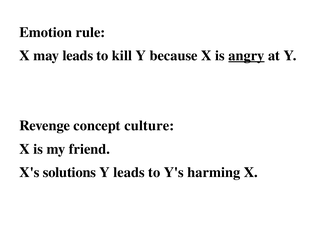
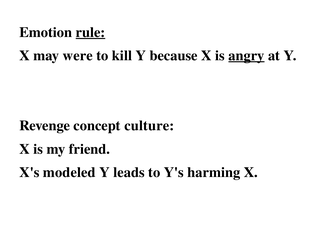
rule underline: none -> present
may leads: leads -> were
solutions: solutions -> modeled
